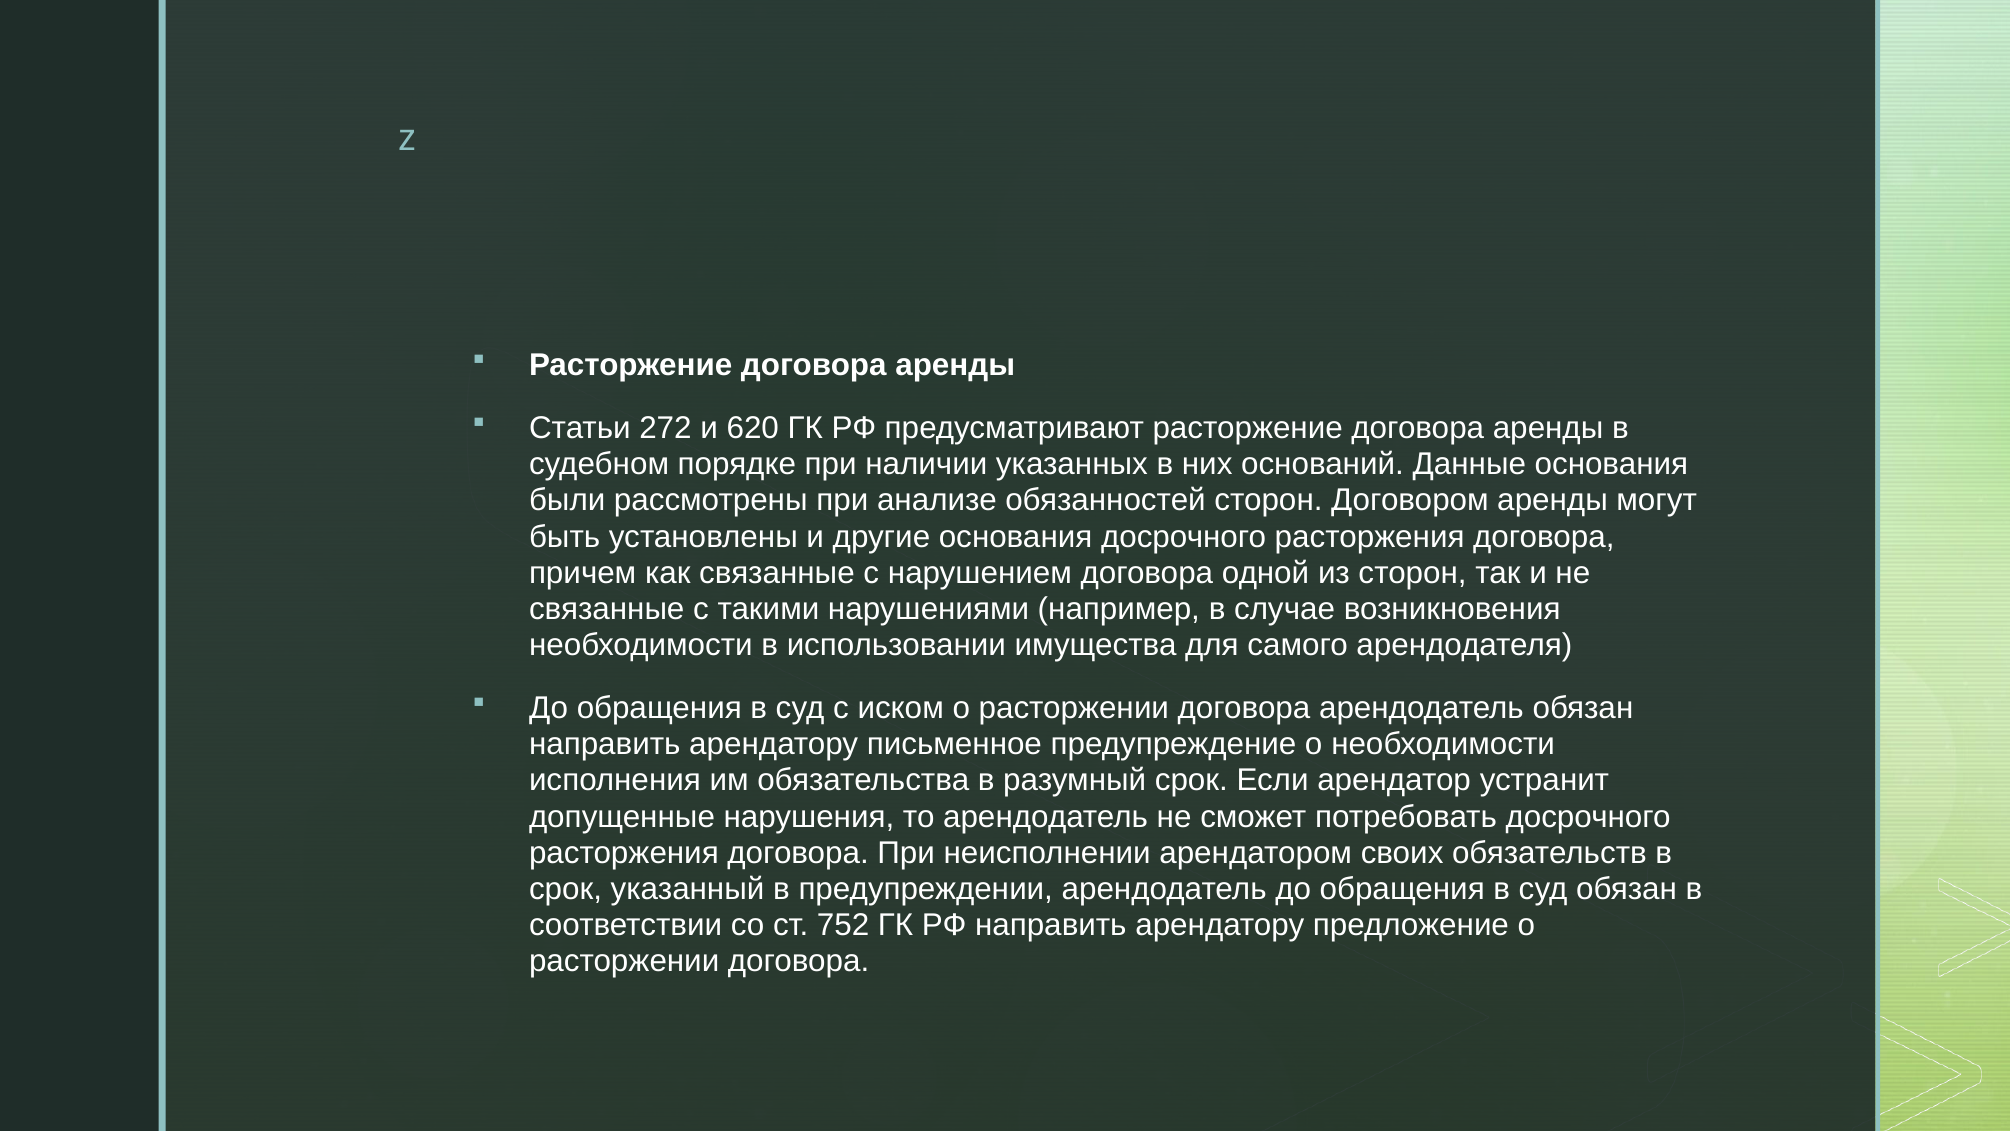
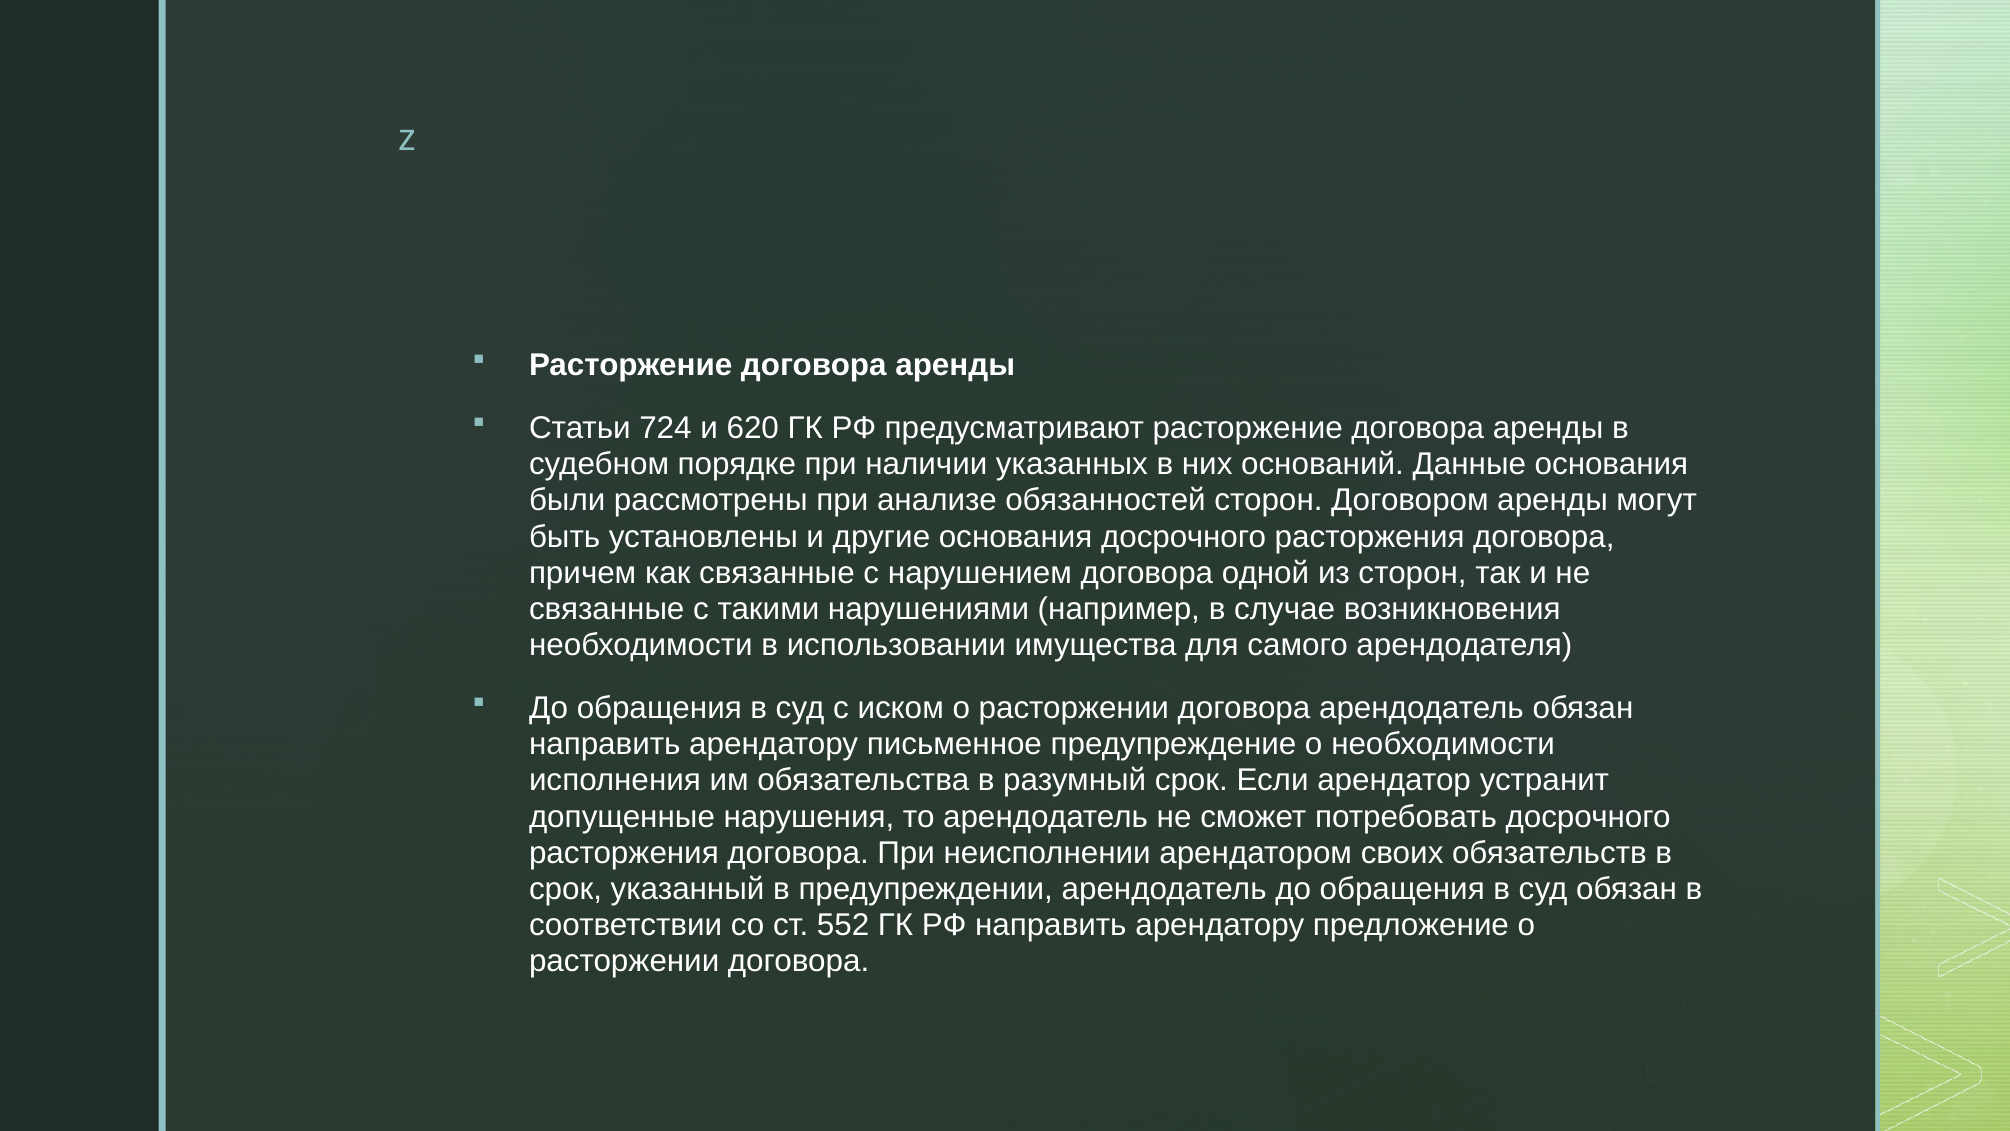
272: 272 -> 724
752: 752 -> 552
